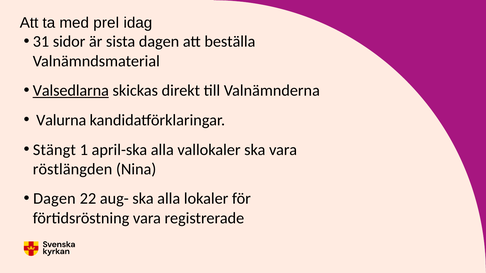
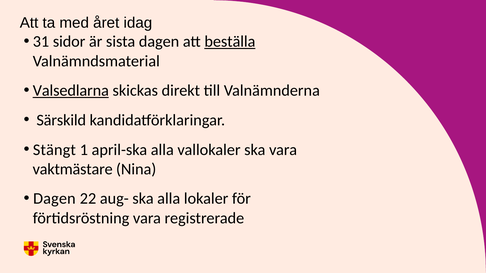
prel: prel -> året
beställa underline: none -> present
Valurna: Valurna -> Särskild
röstlängden: röstlängden -> vaktmästare
